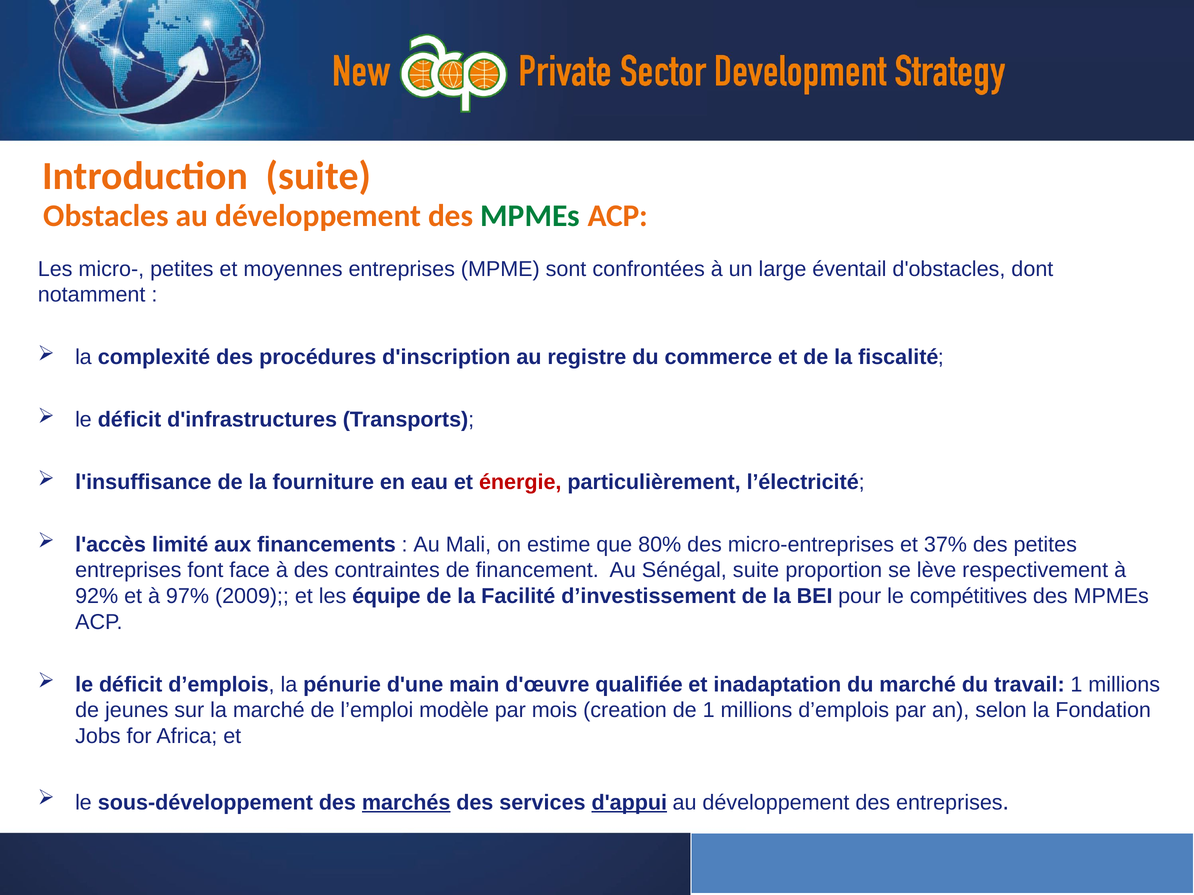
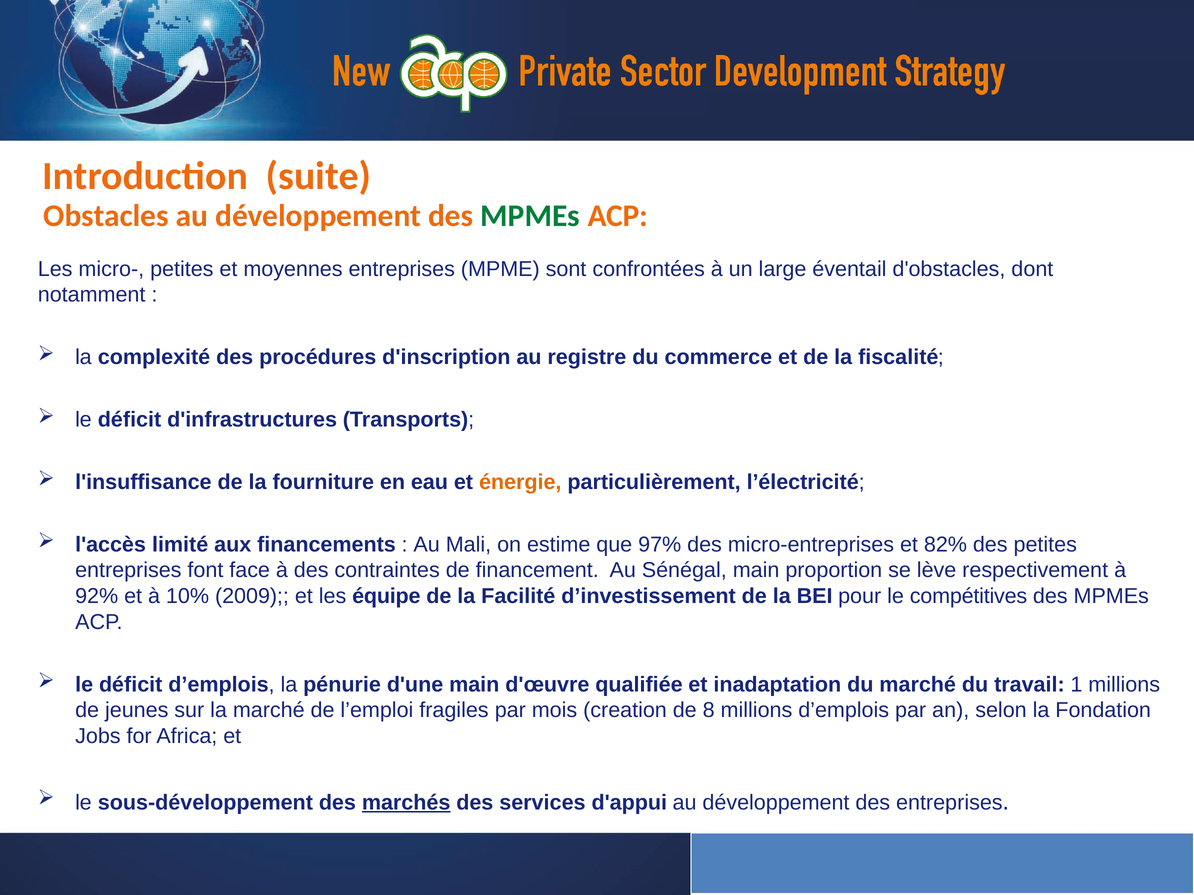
énergie colour: red -> orange
80%: 80% -> 97%
37%: 37% -> 82%
Sénégal suite: suite -> main
97%: 97% -> 10%
modèle: modèle -> fragiles
de 1: 1 -> 8
d'appui underline: present -> none
